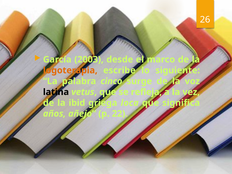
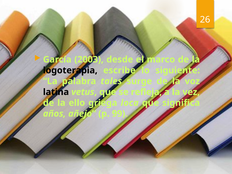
logoterapia colour: orange -> black
cinco: cinco -> tales
ibid: ibid -> ello
22: 22 -> 99
